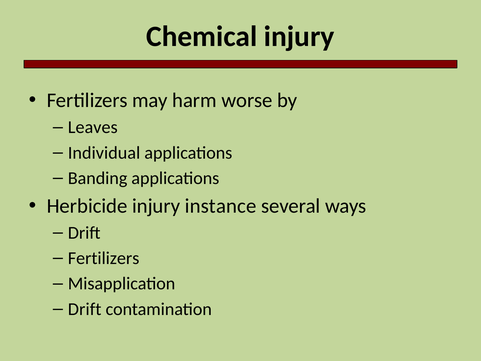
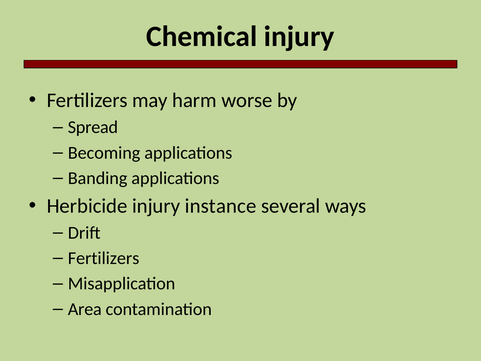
Leaves: Leaves -> Spread
Individual: Individual -> Becoming
Drift at (85, 309): Drift -> Area
